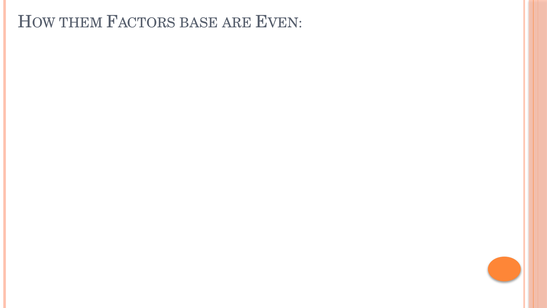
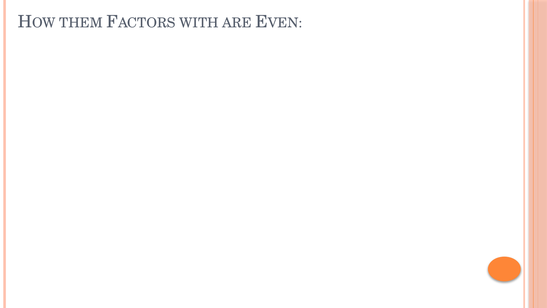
BASE: BASE -> WITH
